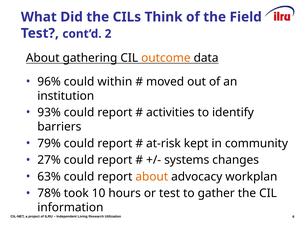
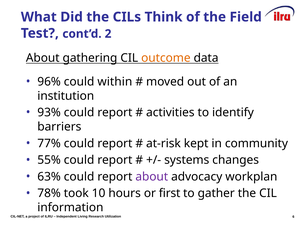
79%: 79% -> 77%
27%: 27% -> 55%
about at (152, 176) colour: orange -> purple
or test: test -> first
